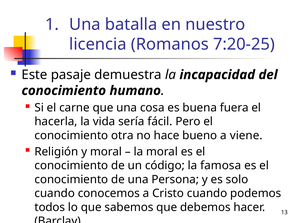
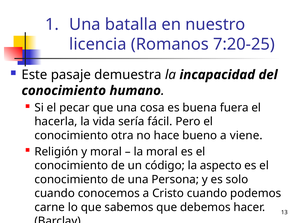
carne: carne -> pecar
famosa: famosa -> aspecto
todos: todos -> carne
